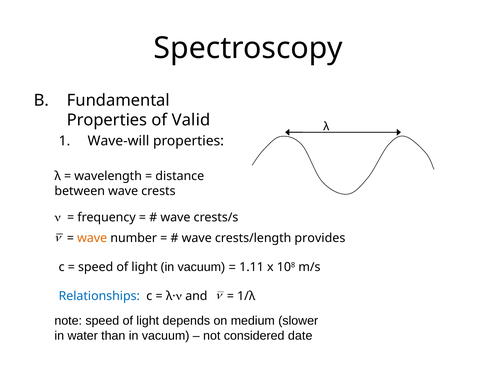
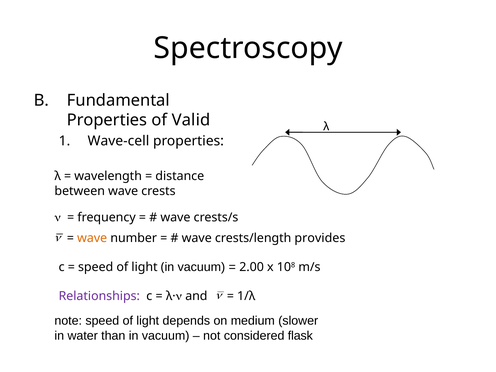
Wave-will: Wave-will -> Wave-cell
1.11: 1.11 -> 2.00
Relationships colour: blue -> purple
date: date -> flask
